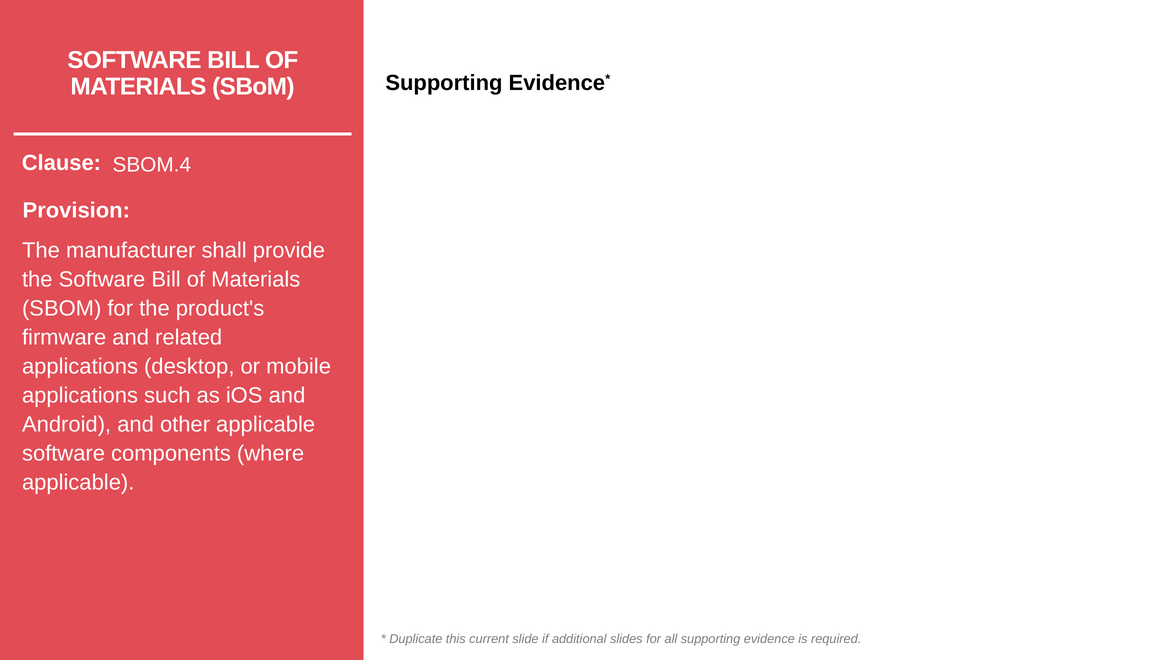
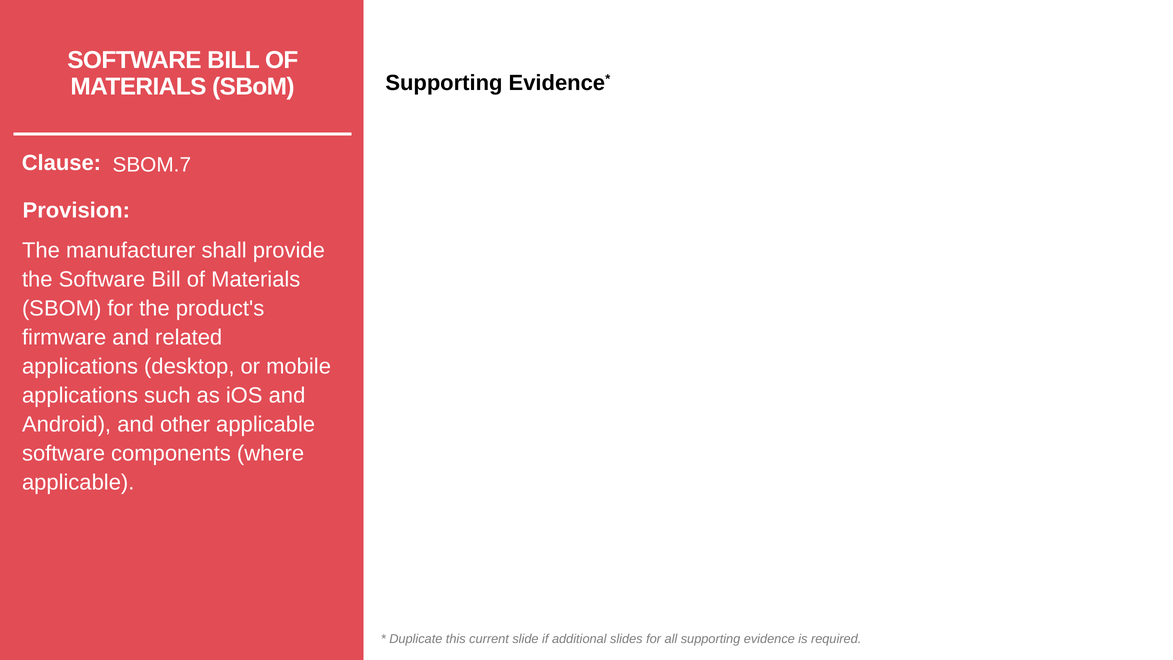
SBOM.4: SBOM.4 -> SBOM.7
